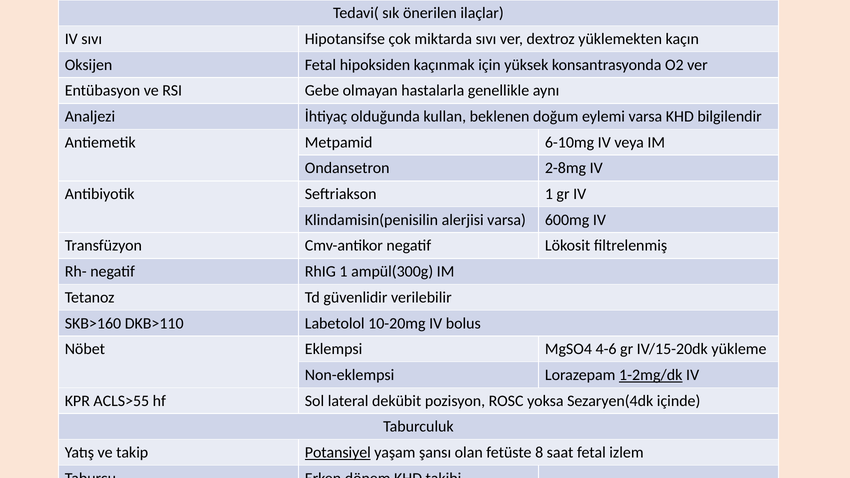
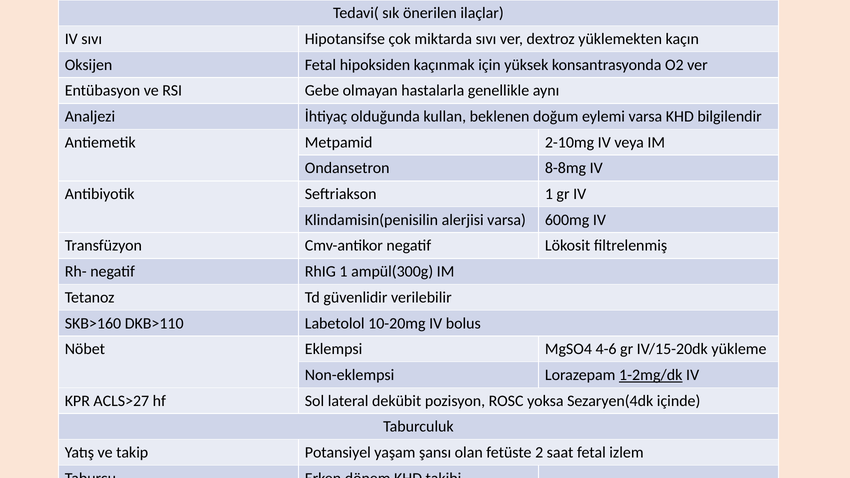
6-10mg: 6-10mg -> 2-10mg
2-8mg: 2-8mg -> 8-8mg
ACLS>55: ACLS>55 -> ACLS>27
Potansiyel underline: present -> none
8: 8 -> 2
